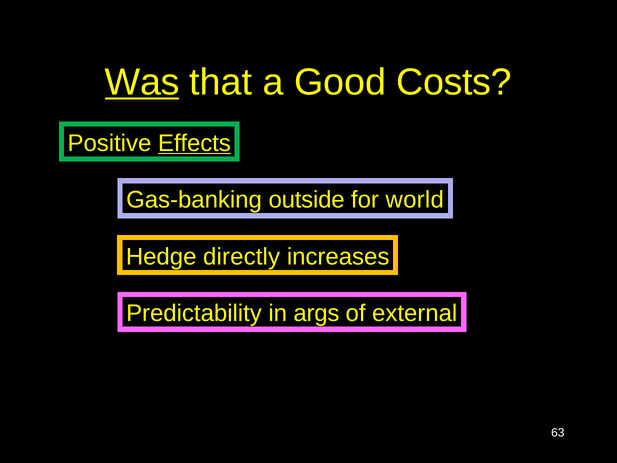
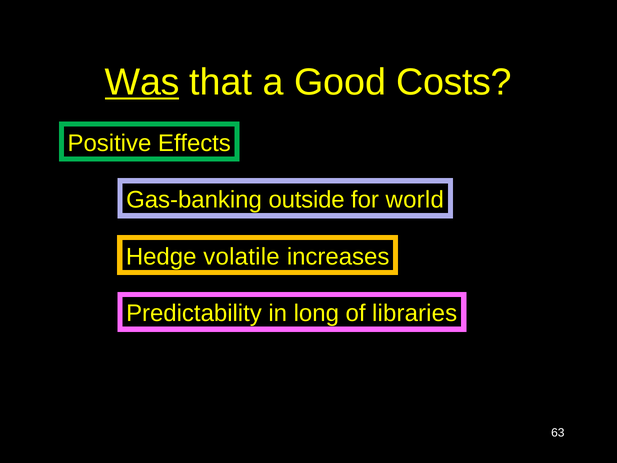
Effects underline: present -> none
directly: directly -> volatile
args: args -> long
external: external -> libraries
